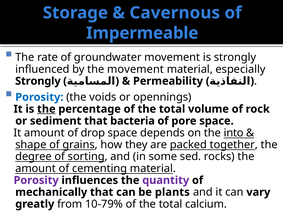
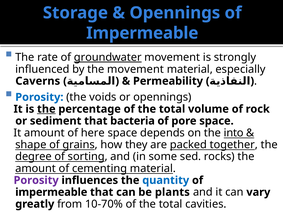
Cavernous at (175, 13): Cavernous -> Opennings
groundwater underline: none -> present
Strongly at (38, 81): Strongly -> Caverns
drop: drop -> here
quantity colour: purple -> blue
mechanically at (51, 192): mechanically -> impermeable
10-79%: 10-79% -> 10-70%
calcium: calcium -> cavities
